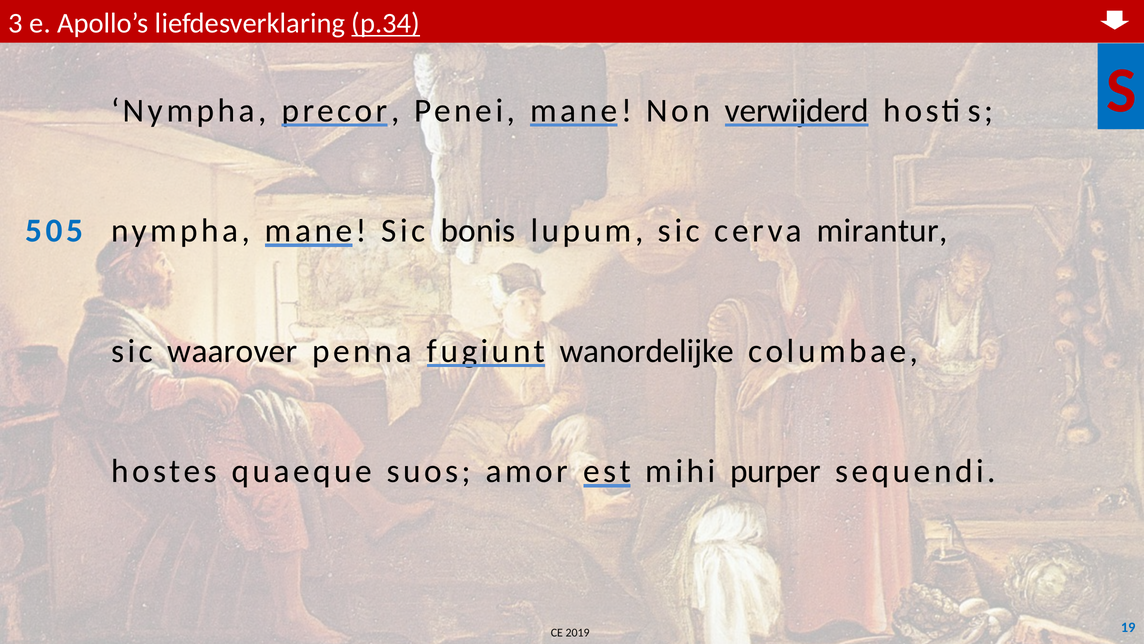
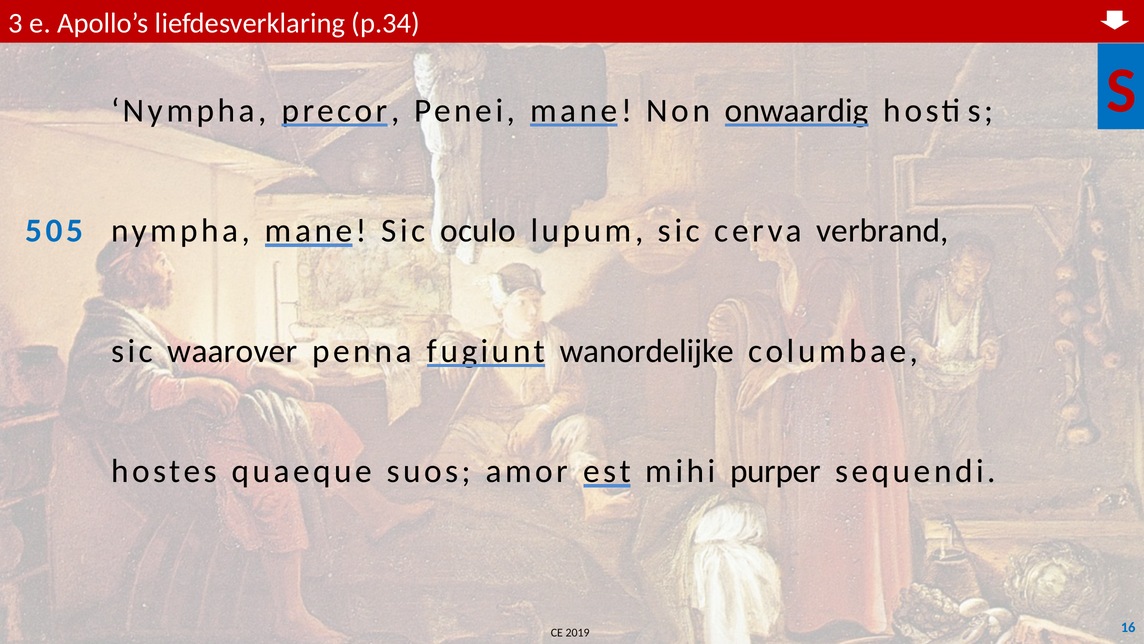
p.34 underline: present -> none
verwijderd: verwijderd -> onwaardig
bonis: bonis -> oculo
mirantur: mirantur -> verbrand
19: 19 -> 16
